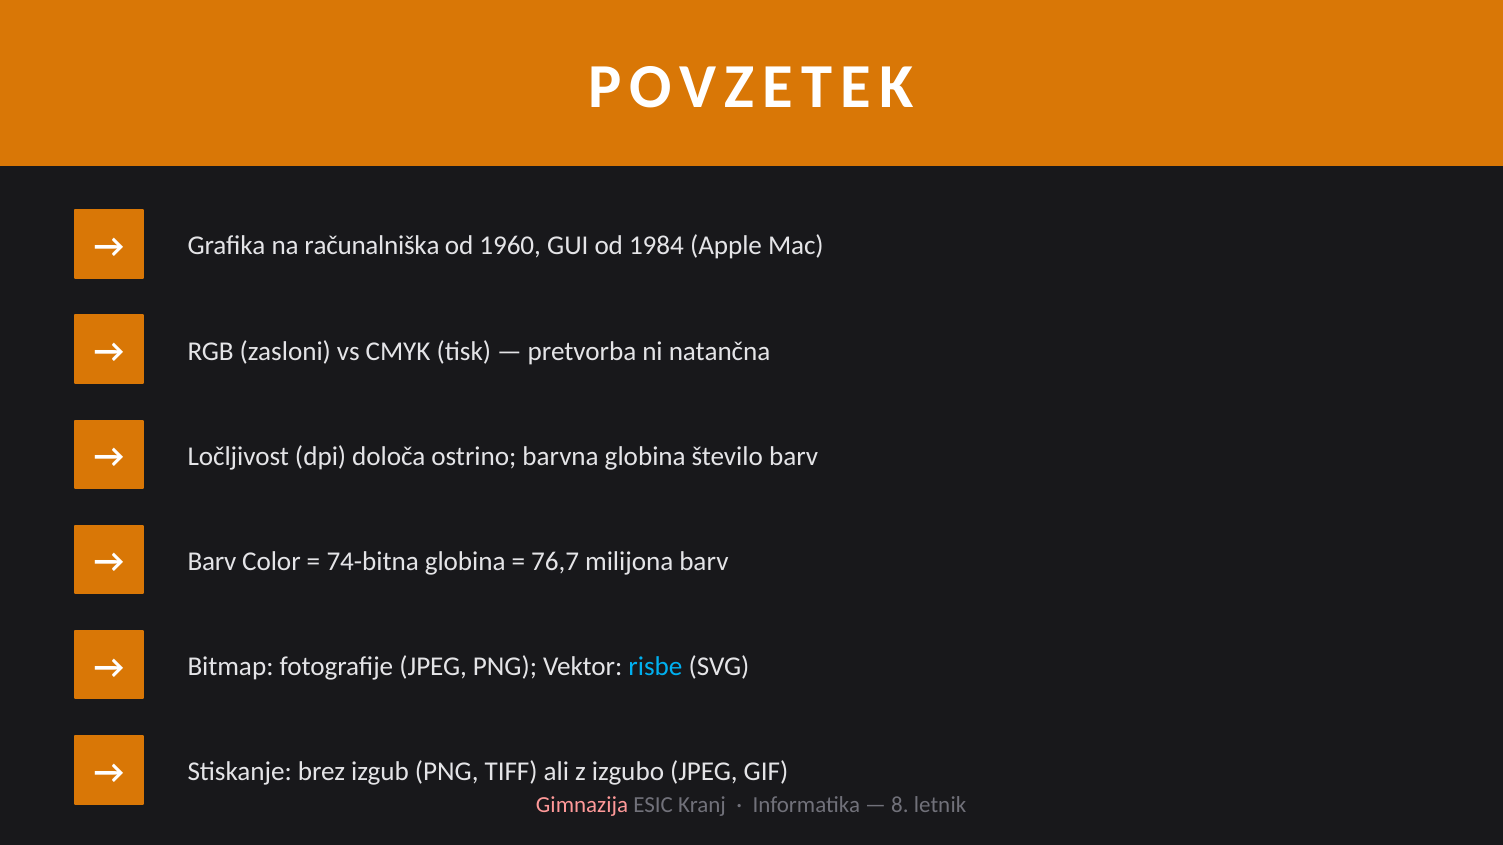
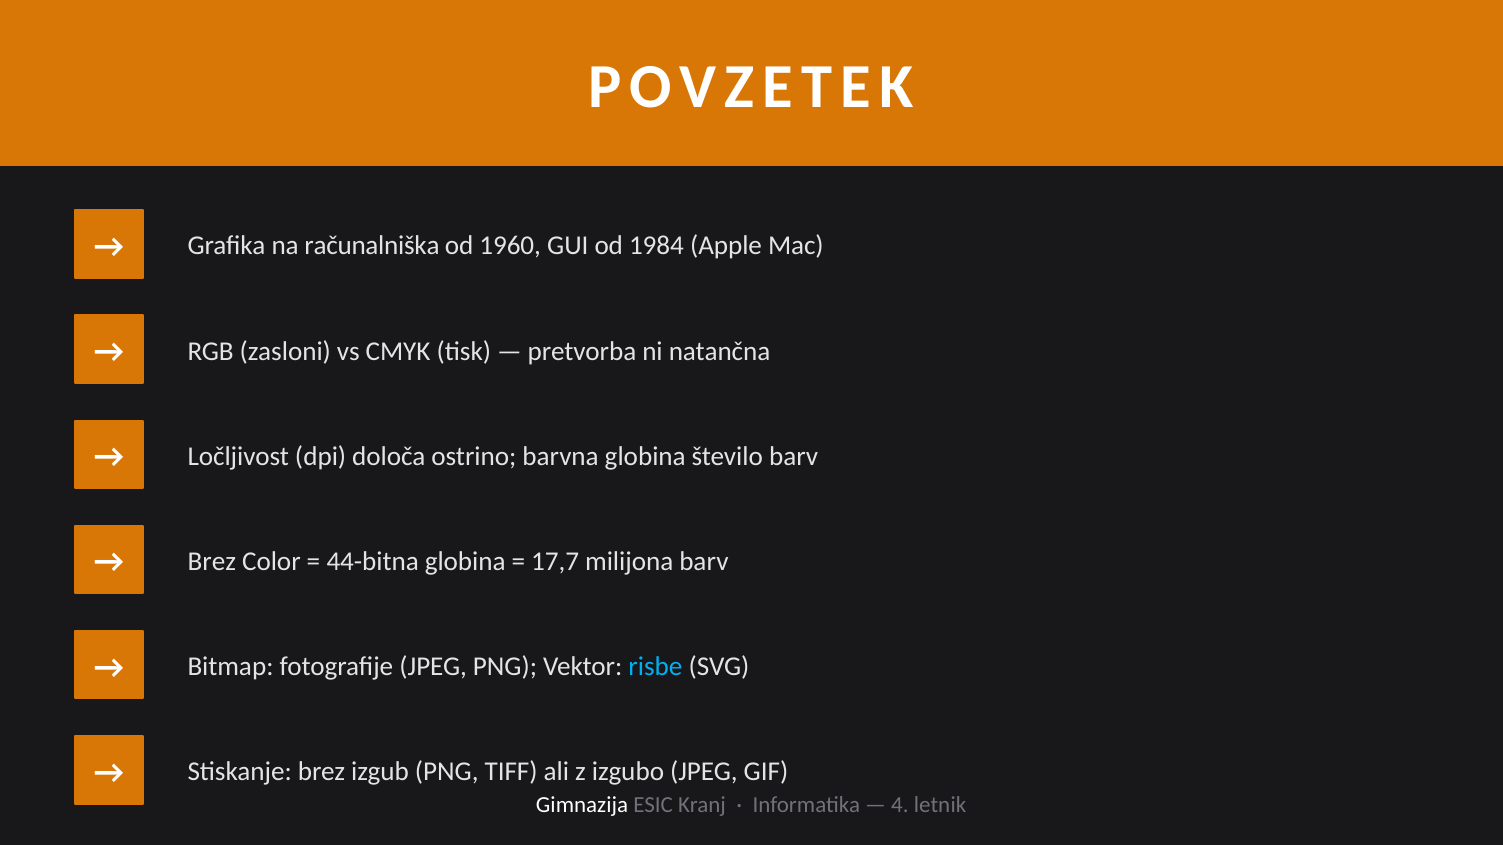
Barv at (212, 562): Barv -> Brez
74-bitna: 74-bitna -> 44-bitna
76,7: 76,7 -> 17,7
Gimnazija colour: pink -> white
8: 8 -> 4
